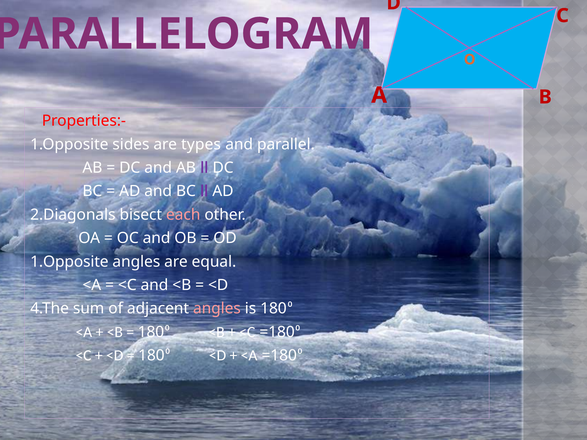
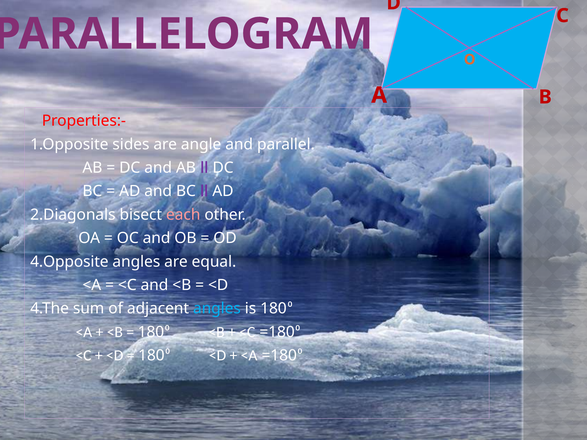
types: types -> angle
1.Opposite at (69, 262): 1.Opposite -> 4.Opposite
angles at (217, 309) colour: pink -> light blue
